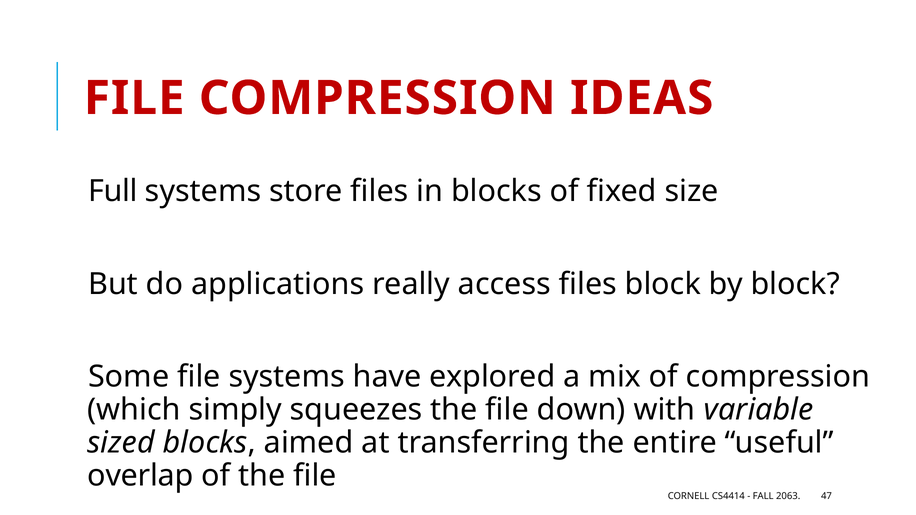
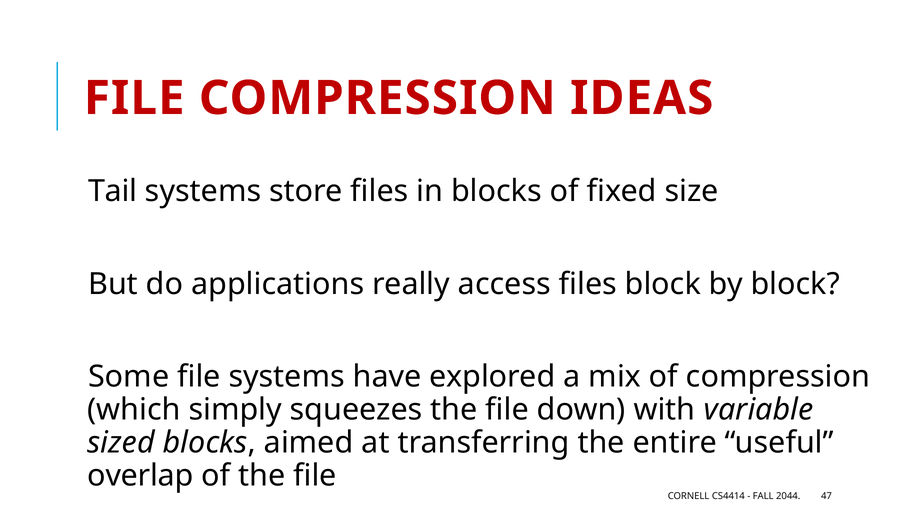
Full: Full -> Tail
2063: 2063 -> 2044
